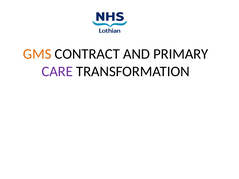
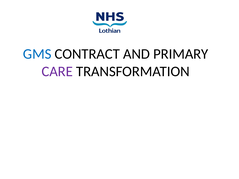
GMS colour: orange -> blue
